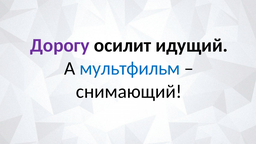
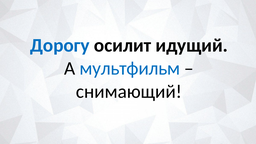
Дорогу colour: purple -> blue
